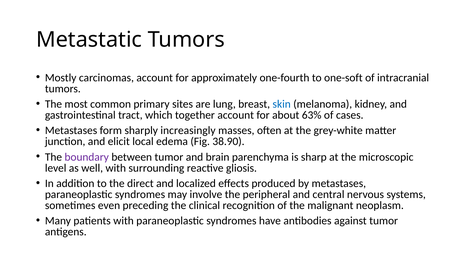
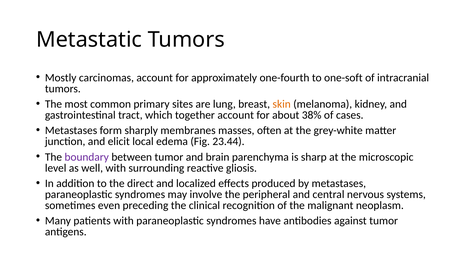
skin colour: blue -> orange
63%: 63% -> 38%
increasingly: increasingly -> membranes
38.90: 38.90 -> 23.44
